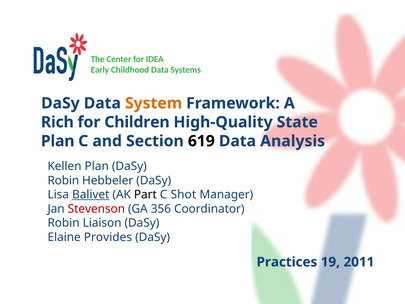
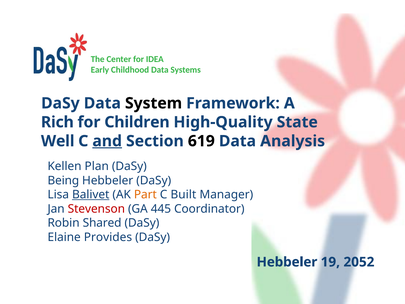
System colour: orange -> black
Plan at (58, 141): Plan -> Well
and underline: none -> present
Robin at (63, 180): Robin -> Being
Part colour: black -> orange
Shot: Shot -> Built
356: 356 -> 445
Liaison: Liaison -> Shared
Practices at (287, 262): Practices -> Hebbeler
2011: 2011 -> 2052
